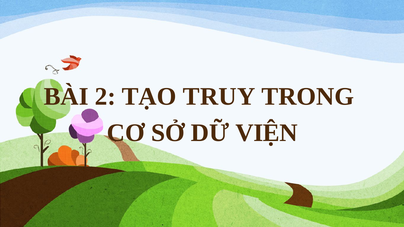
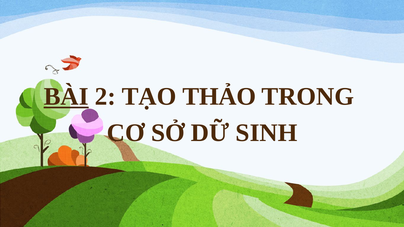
BÀI underline: none -> present
TRUY: TRUY -> THẢO
VIỆN: VIỆN -> SINH
